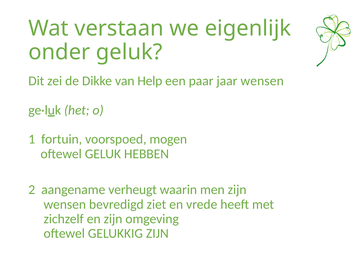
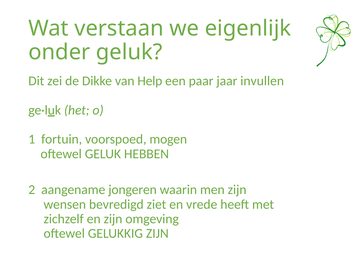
jaar wensen: wensen -> invullen
verheugt: verheugt -> jongeren
